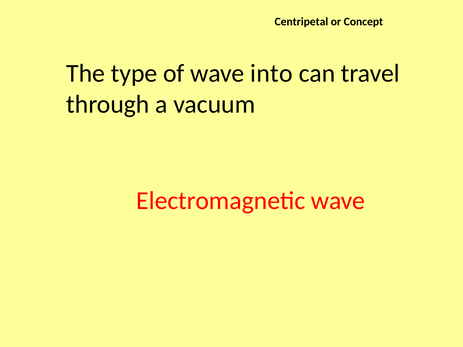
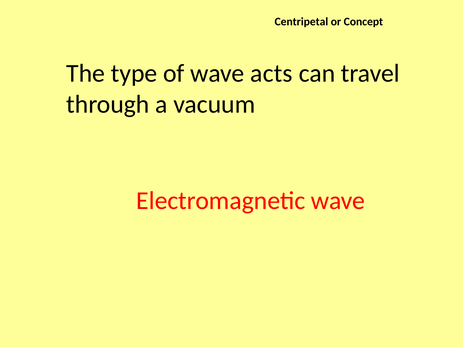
into: into -> acts
